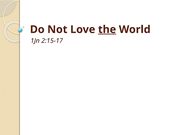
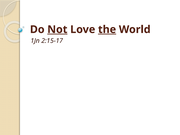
Not underline: none -> present
